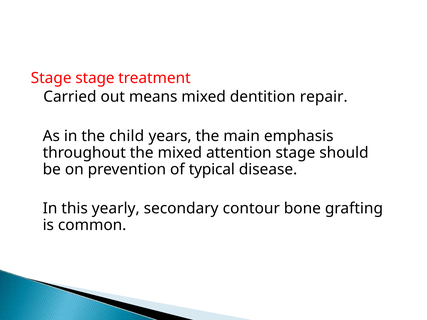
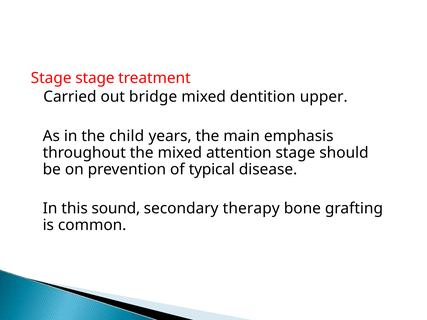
means: means -> bridge
repair: repair -> upper
yearly: yearly -> sound
contour: contour -> therapy
